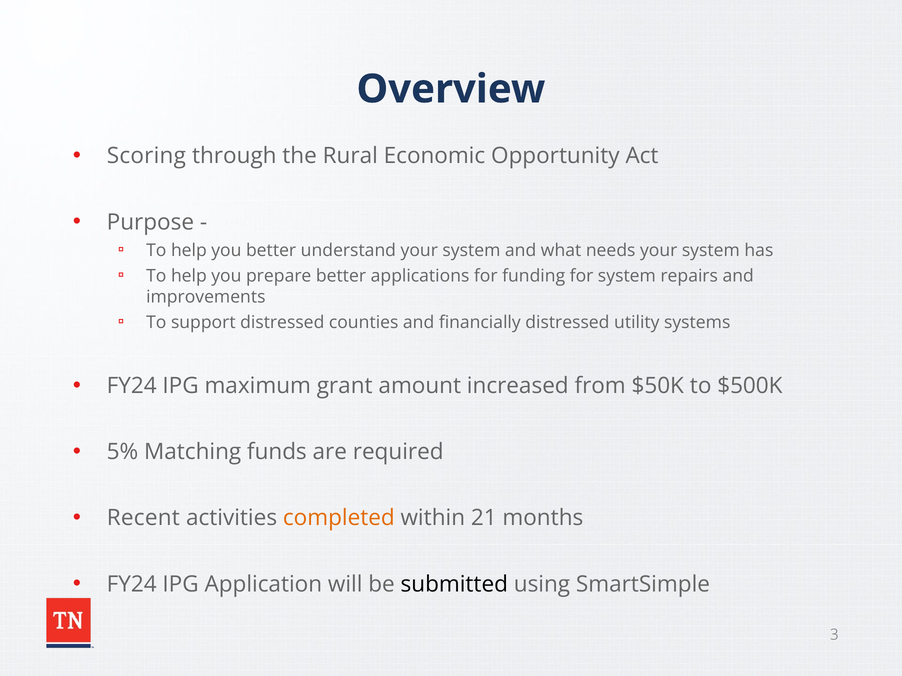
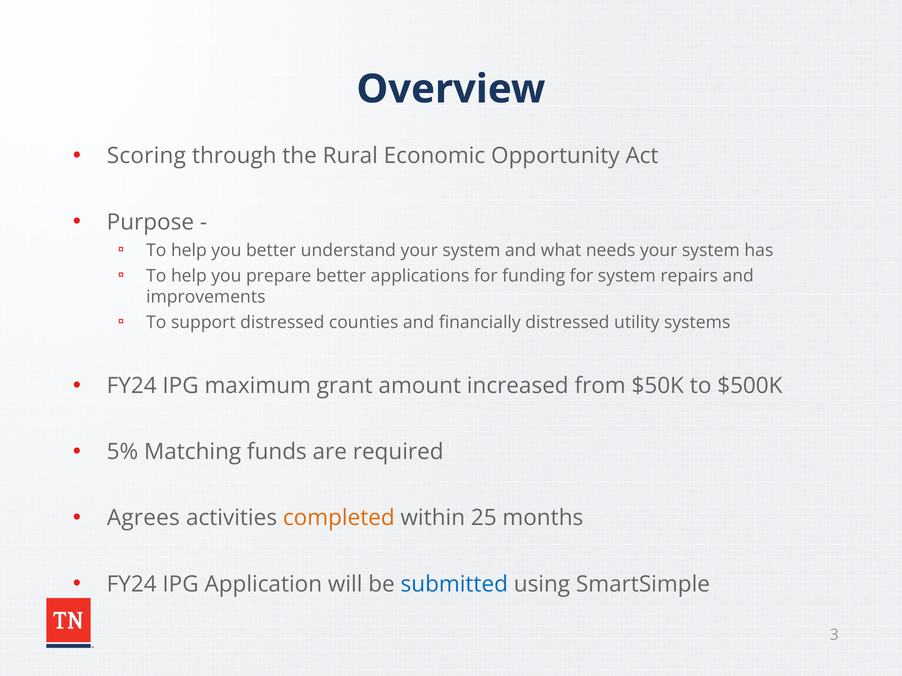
Recent: Recent -> Agrees
21: 21 -> 25
submitted colour: black -> blue
